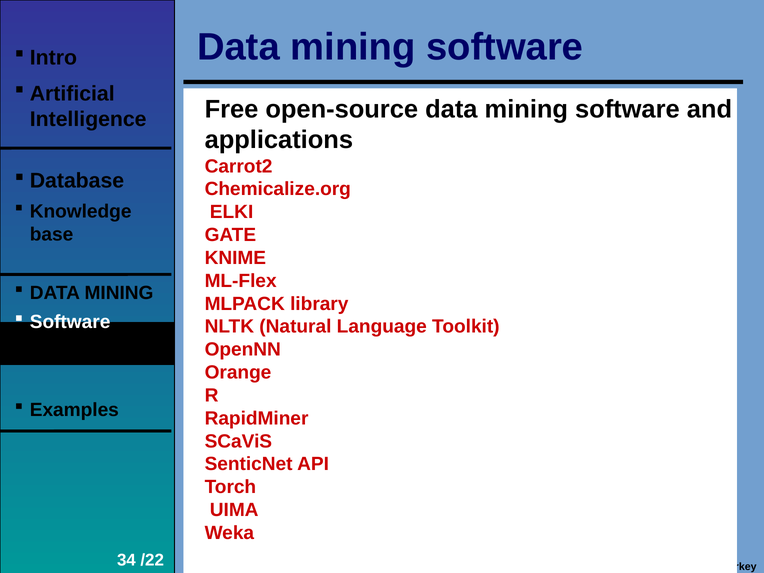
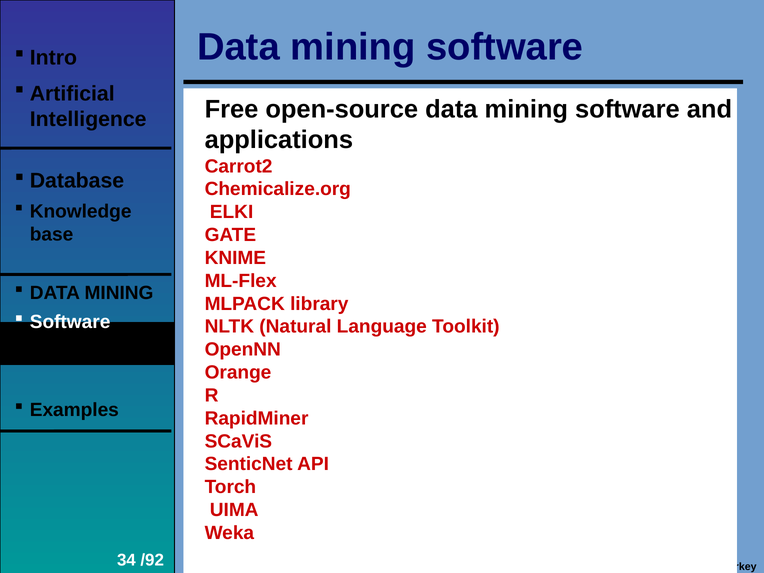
/22: /22 -> /92
